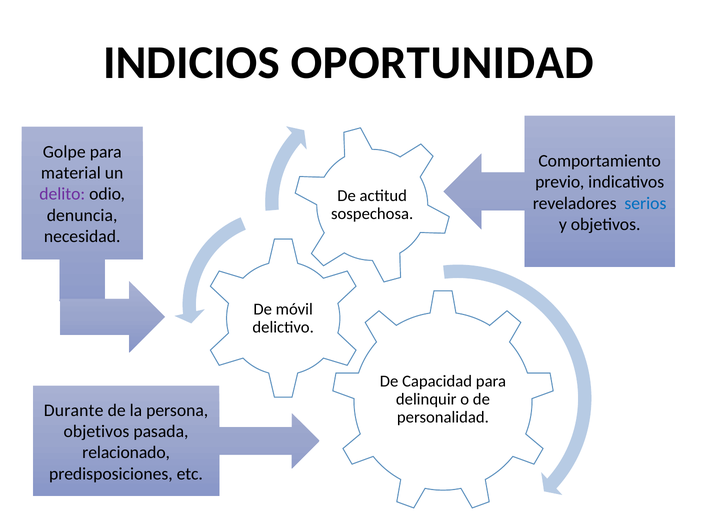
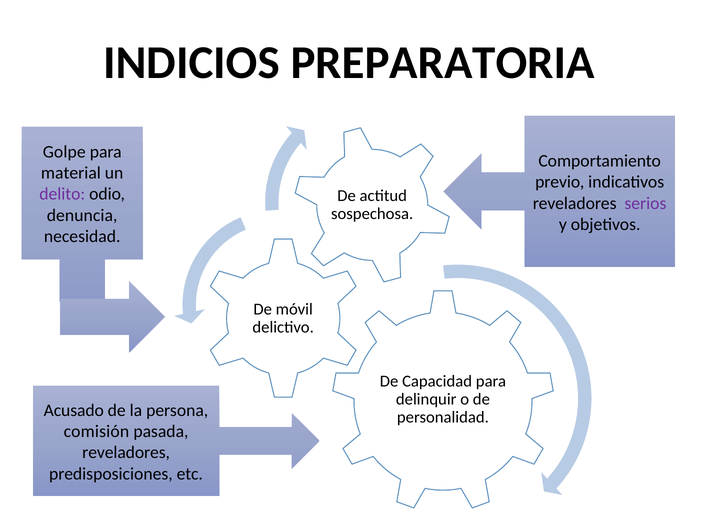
OPORTUNIDAD: OPORTUNIDAD -> PREPARATORIA
serios colour: blue -> purple
Durante: Durante -> Acusado
objetivos at (96, 431): objetivos -> comisión
relacionado at (126, 452): relacionado -> reveladores
